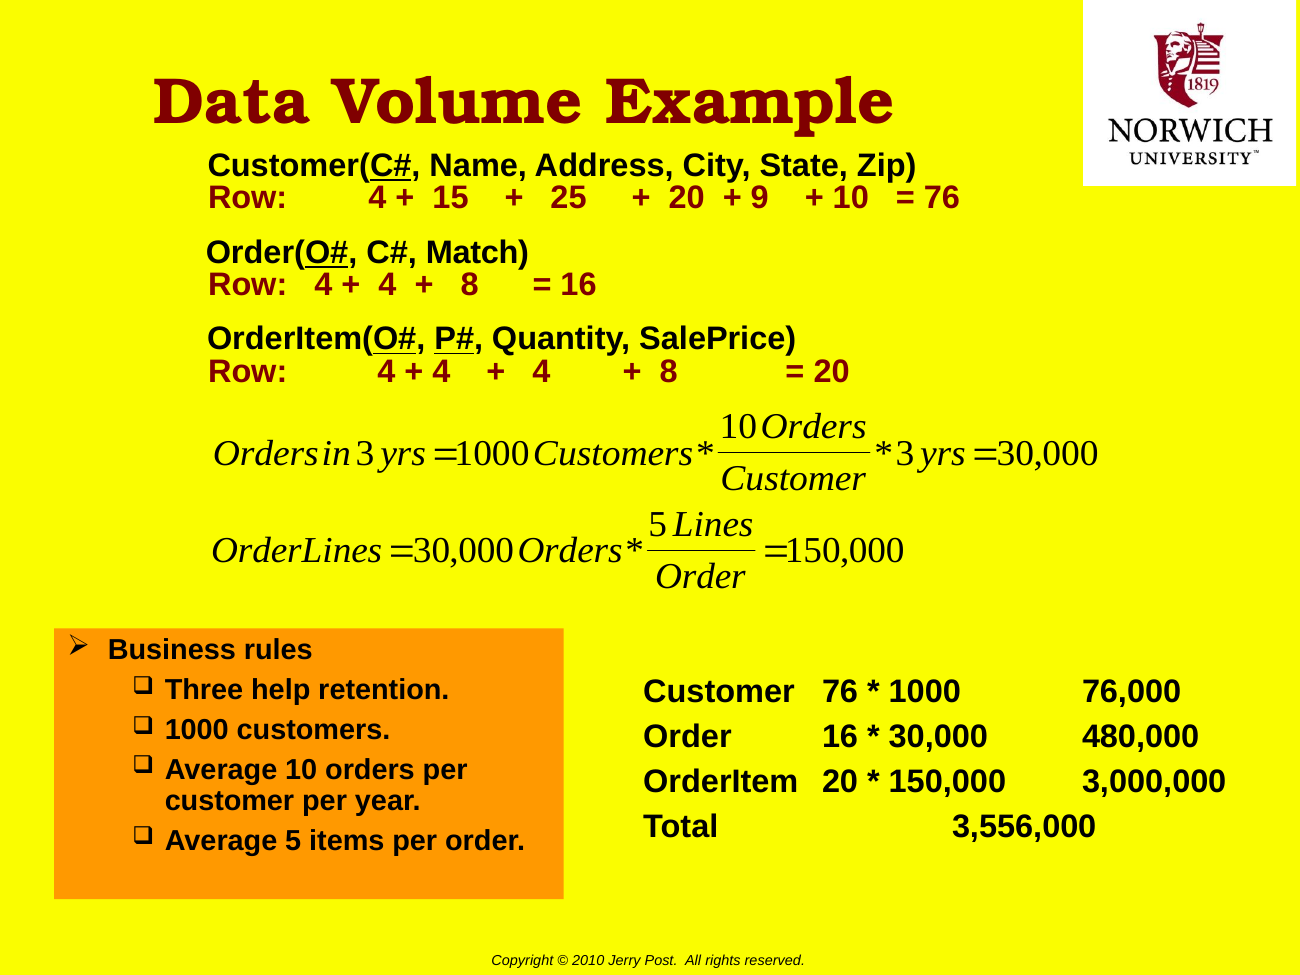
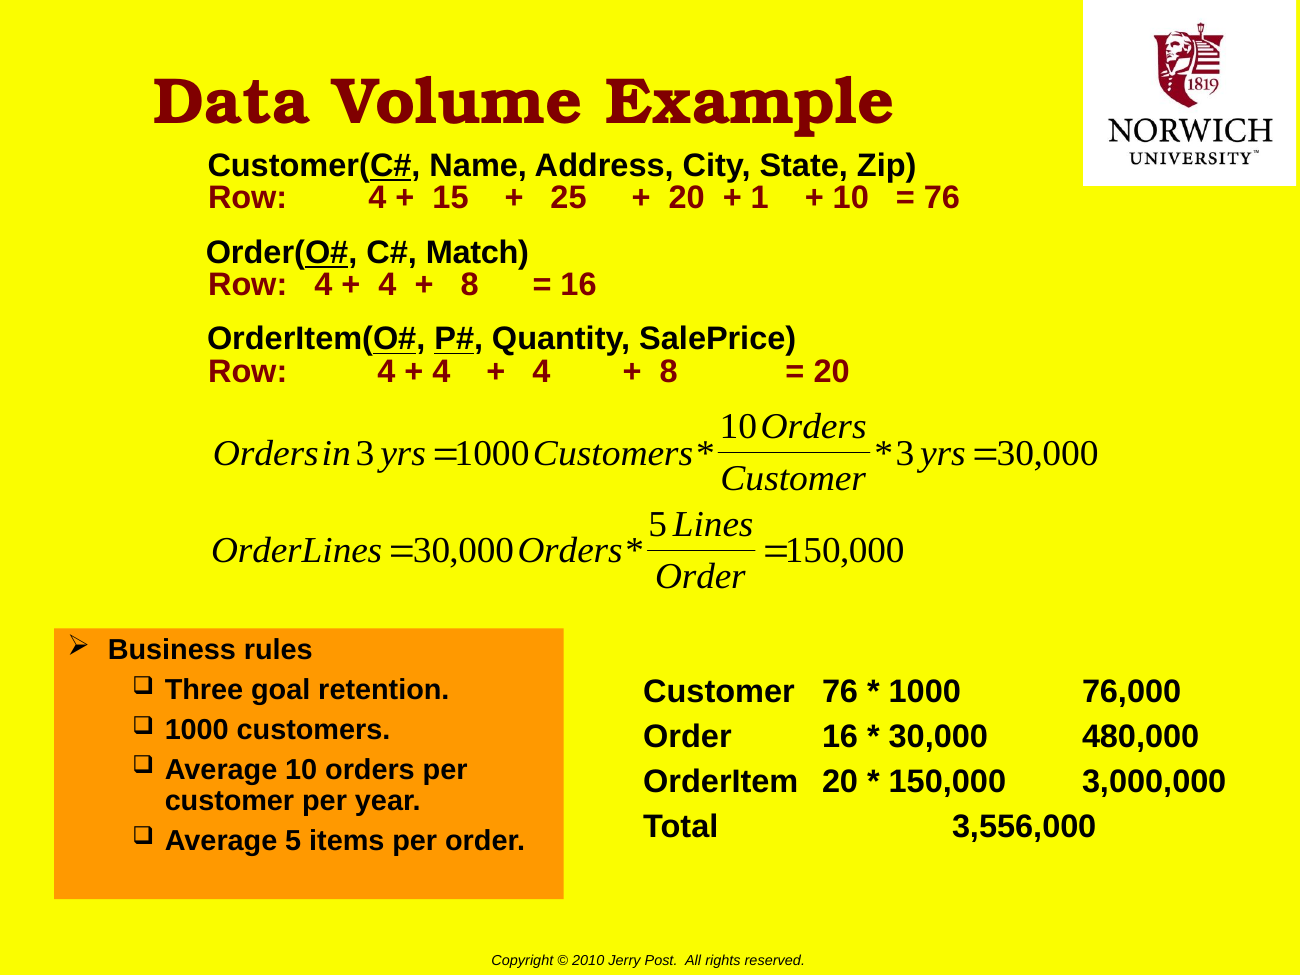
9: 9 -> 1
help: help -> goal
